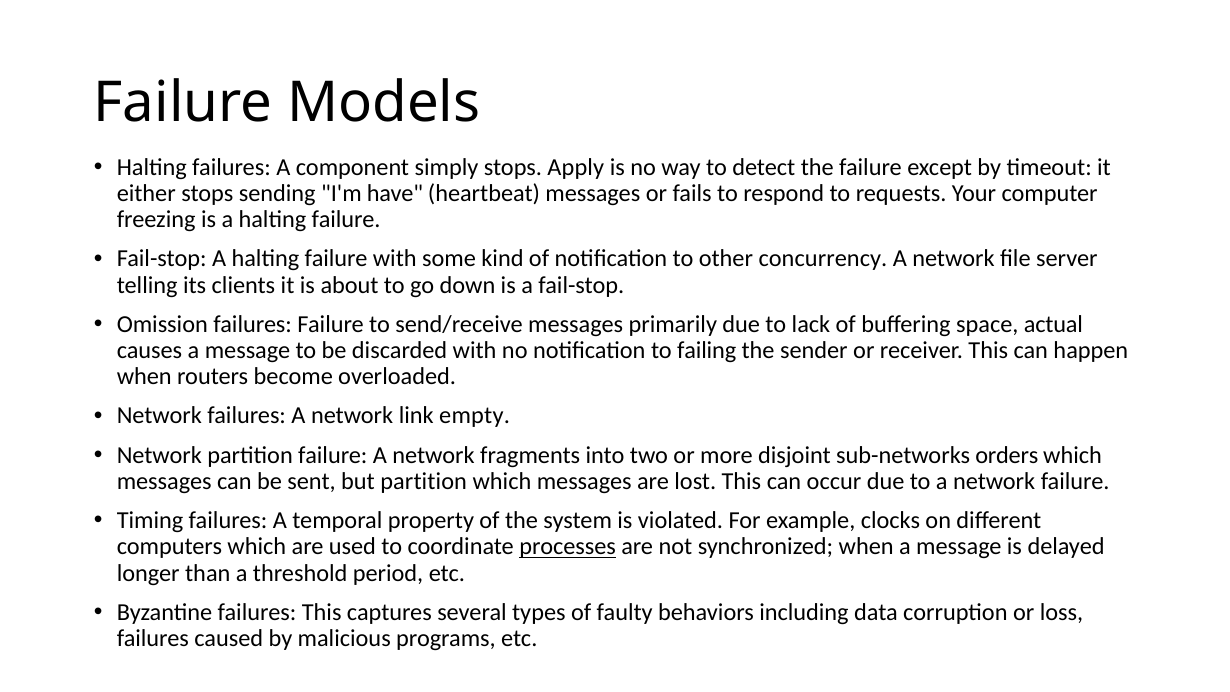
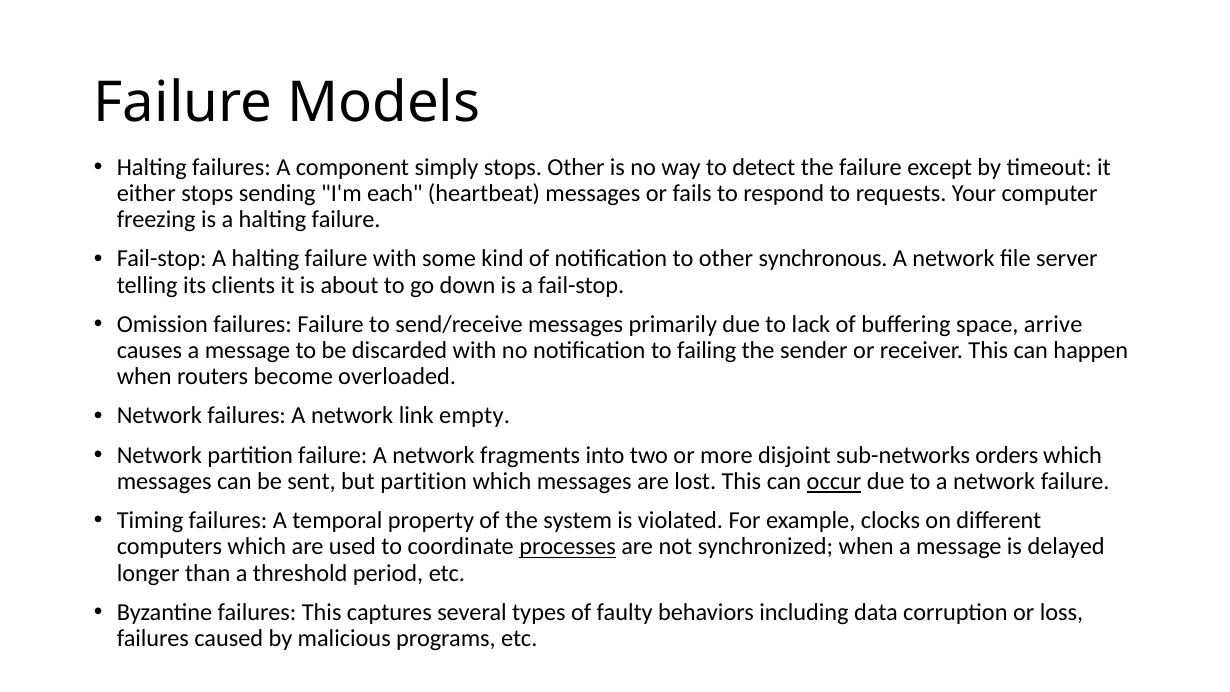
stops Apply: Apply -> Other
have: have -> each
concurrency: concurrency -> synchronous
actual: actual -> arrive
occur underline: none -> present
